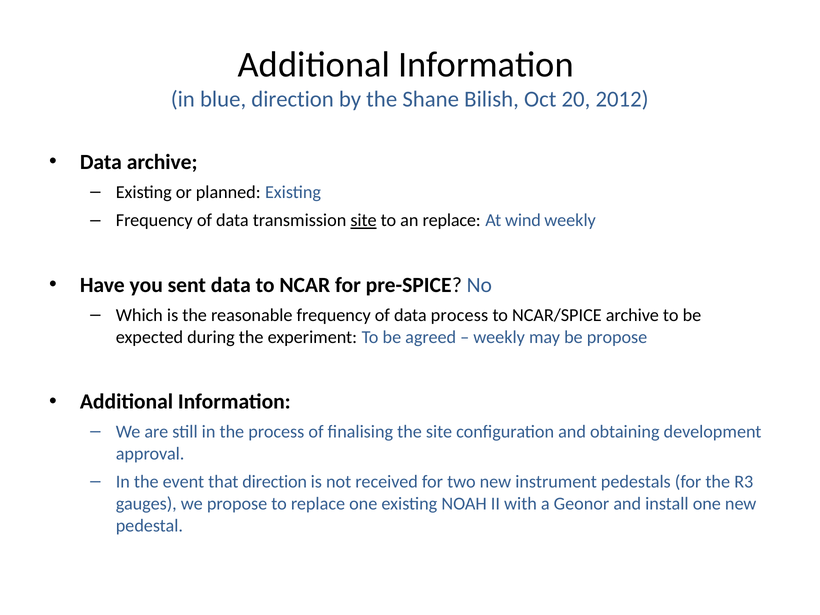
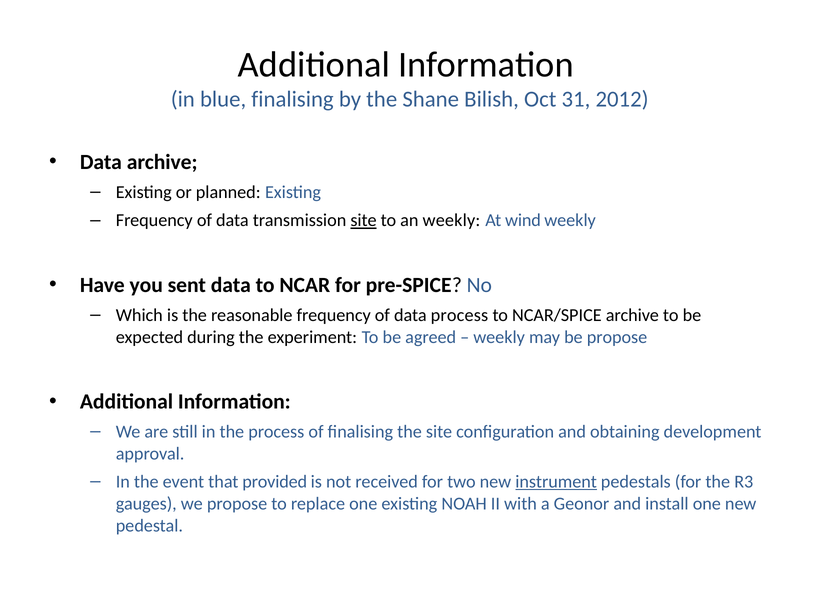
blue direction: direction -> finalising
20: 20 -> 31
an replace: replace -> weekly
that direction: direction -> provided
instrument underline: none -> present
